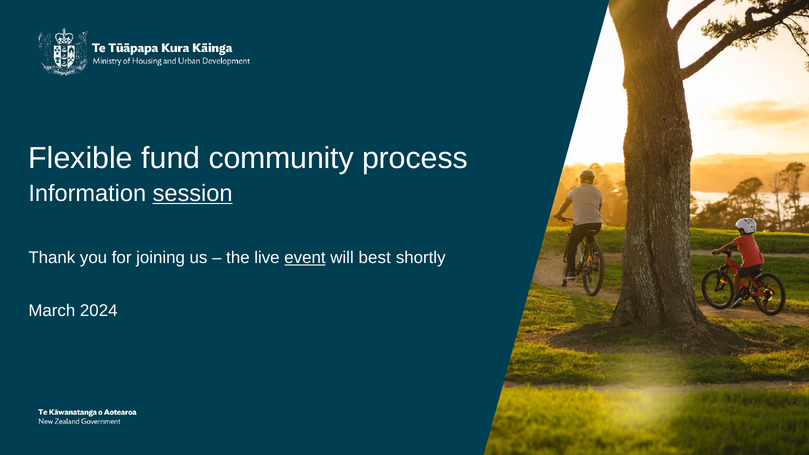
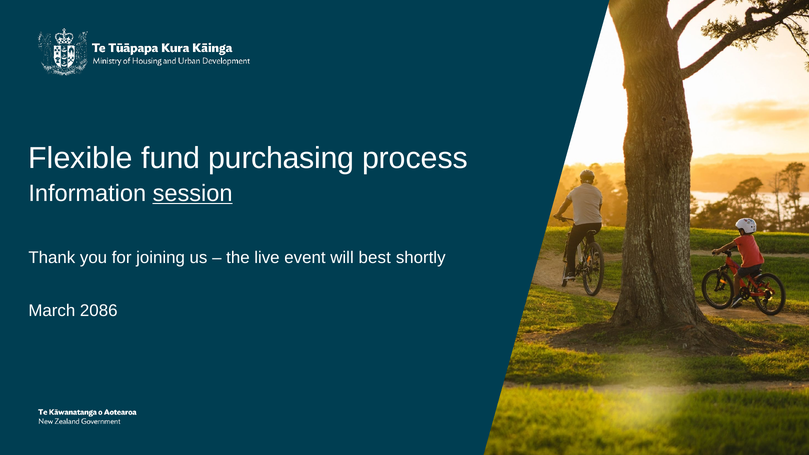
community: community -> purchasing
event underline: present -> none
2024: 2024 -> 2086
